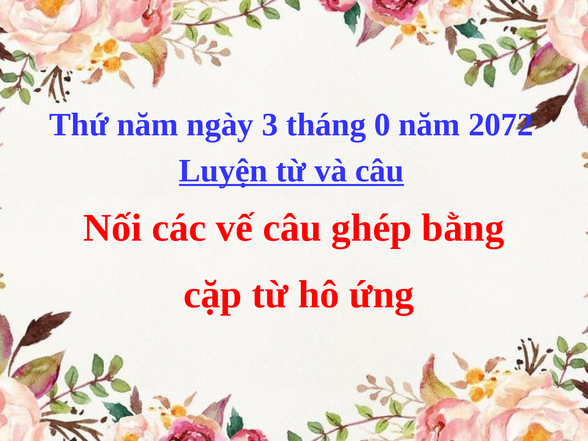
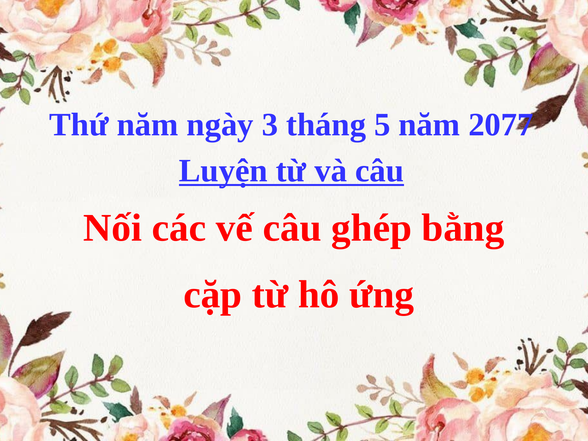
0: 0 -> 5
2072: 2072 -> 2077
